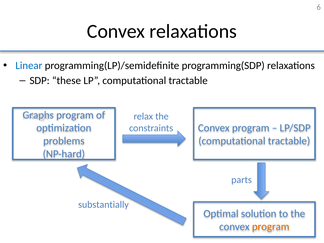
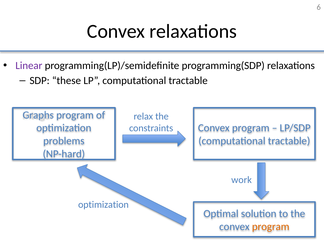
Linear colour: blue -> purple
parts: parts -> work
substantially at (103, 205): substantially -> optimization
